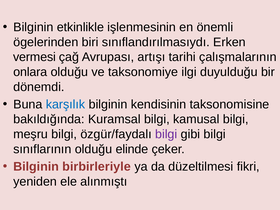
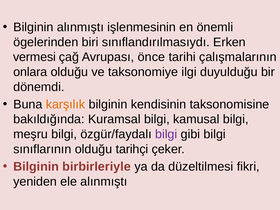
Bilginin etkinlikle: etkinlikle -> alınmıştı
artışı: artışı -> önce
karşılık colour: blue -> orange
elinde: elinde -> tarihçi
